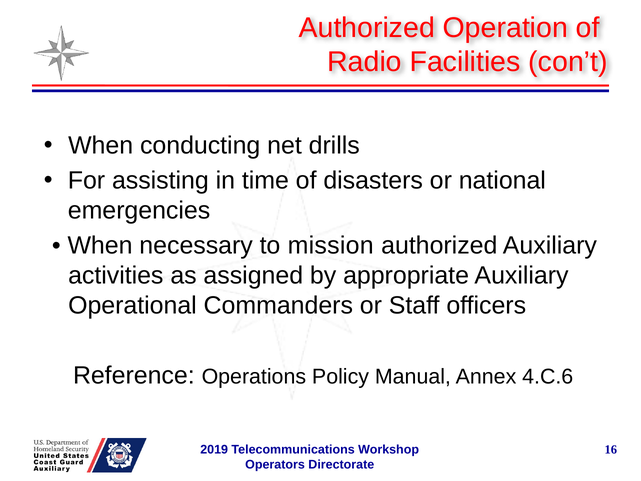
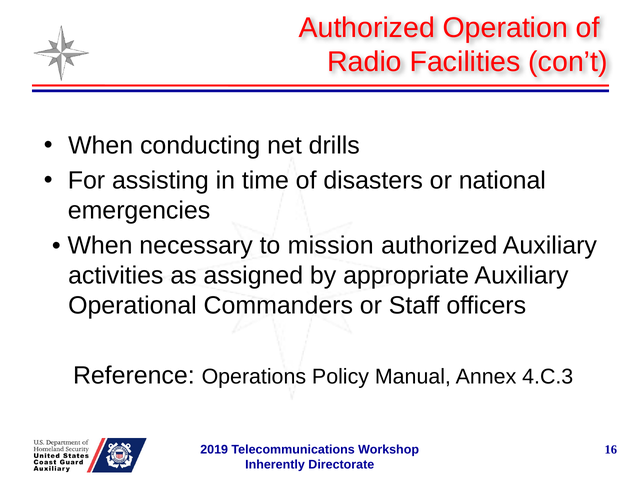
4.C.6: 4.C.6 -> 4.C.3
Operators: Operators -> Inherently
